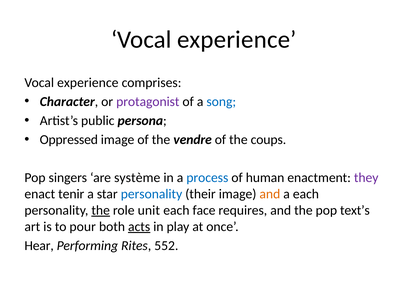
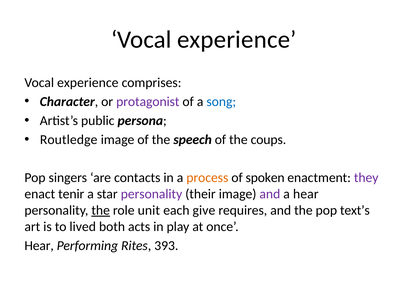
Oppressed: Oppressed -> Routledge
vendre: vendre -> speech
système: système -> contacts
process colour: blue -> orange
human: human -> spoken
personality at (152, 194) colour: blue -> purple
and at (270, 194) colour: orange -> purple
a each: each -> hear
face: face -> give
pour: pour -> lived
acts underline: present -> none
552: 552 -> 393
